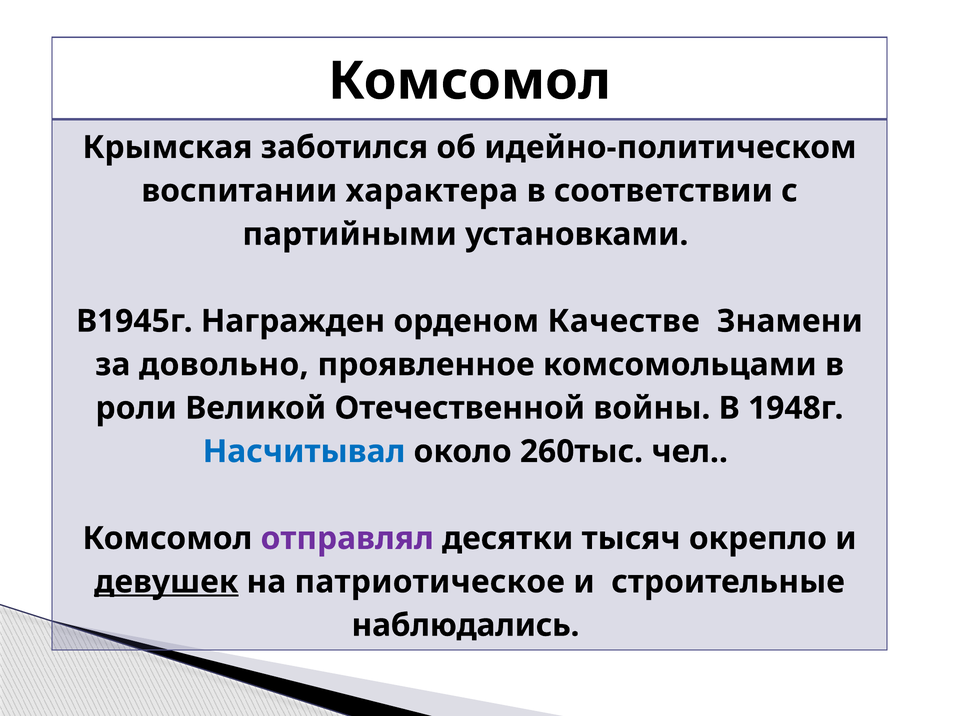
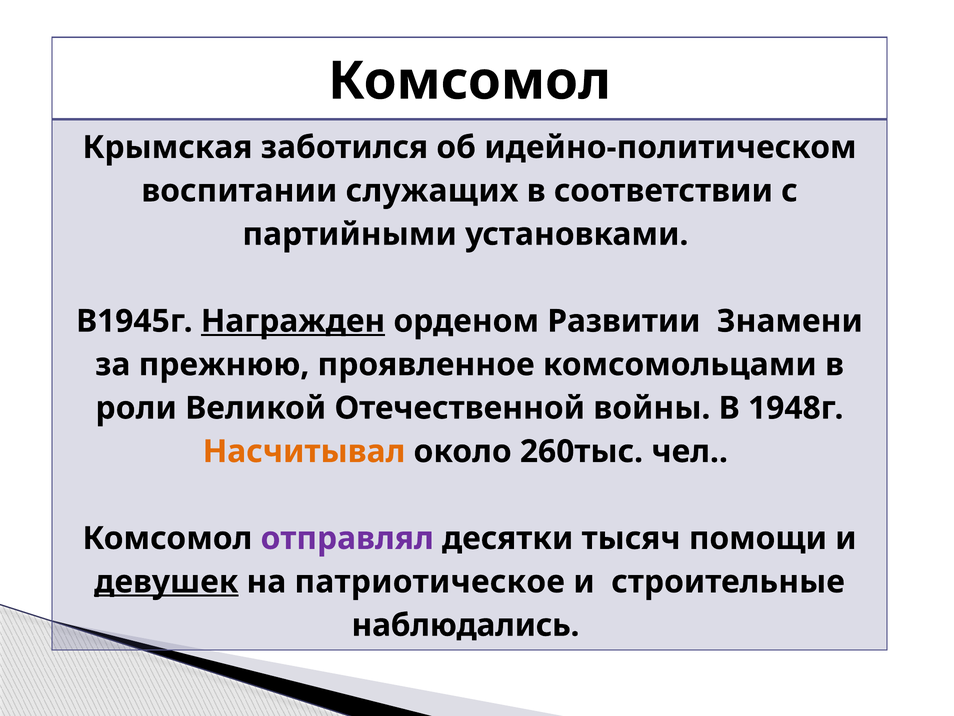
характера: характера -> служащих
Награжден underline: none -> present
Качестве: Качестве -> Развитии
довольно: довольно -> прежнюю
Насчитывал colour: blue -> orange
окрепло: окрепло -> помощи
